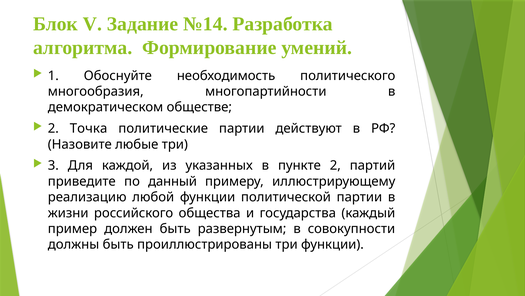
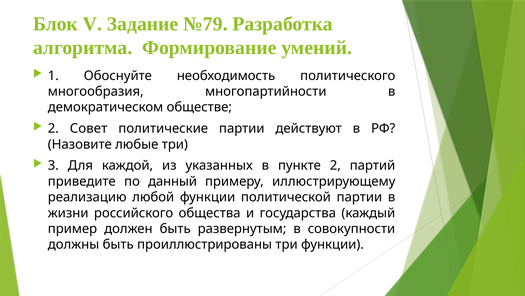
№14: №14 -> №79
Точка: Точка -> Совет
